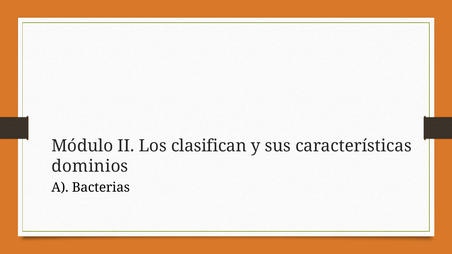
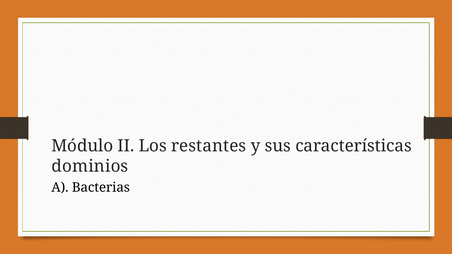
clasifican: clasifican -> restantes
